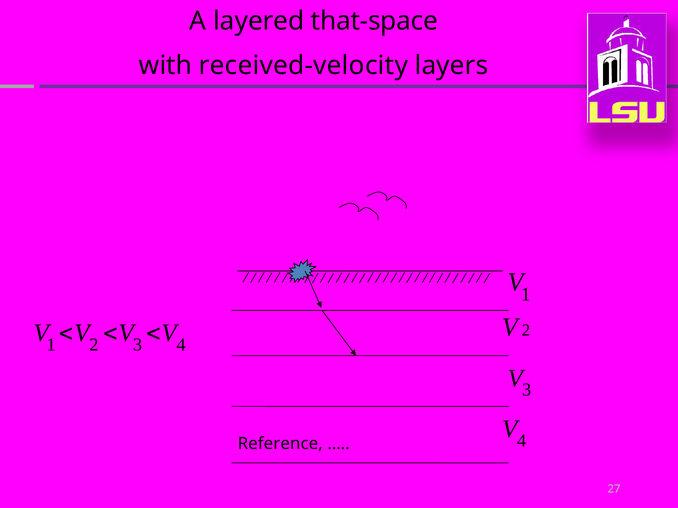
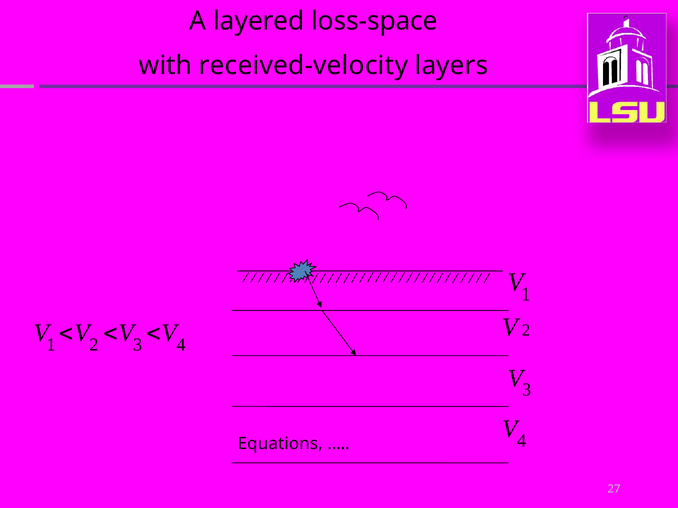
that-space: that-space -> loss-space
Reference: Reference -> Equations
